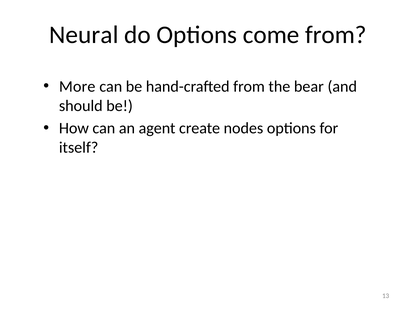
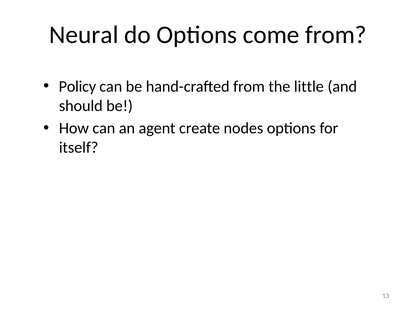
More: More -> Policy
bear: bear -> little
